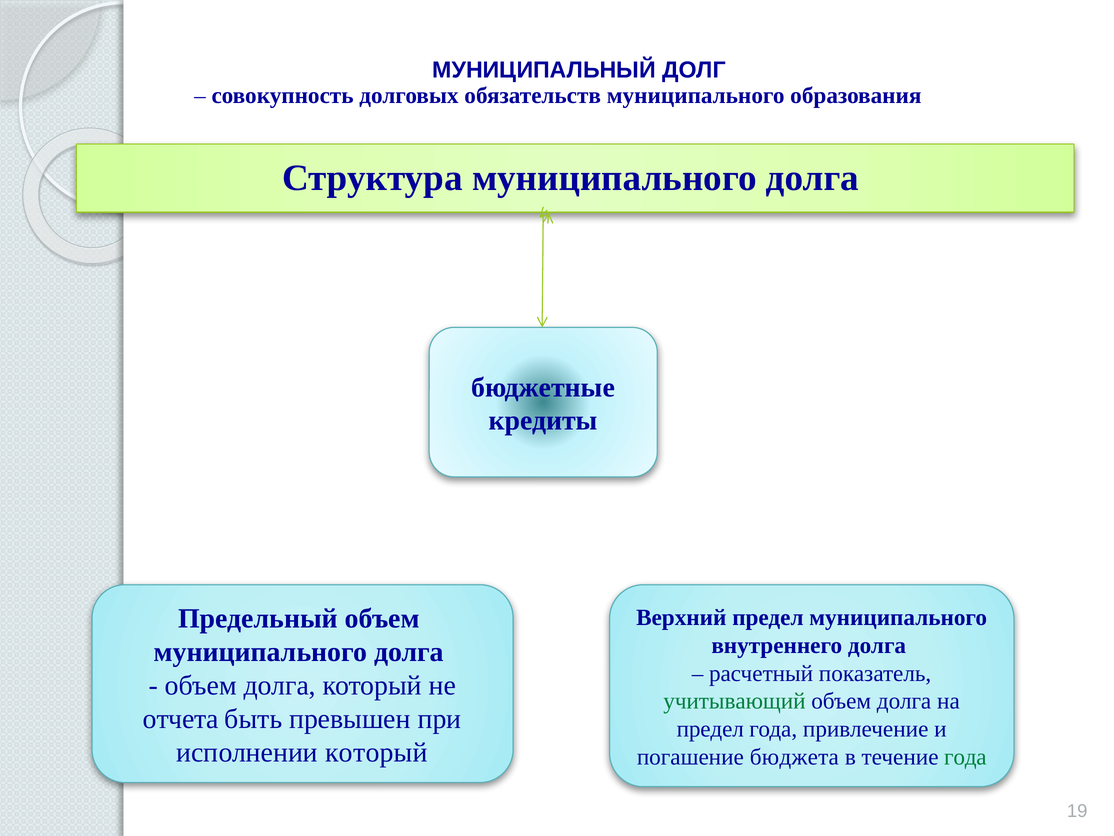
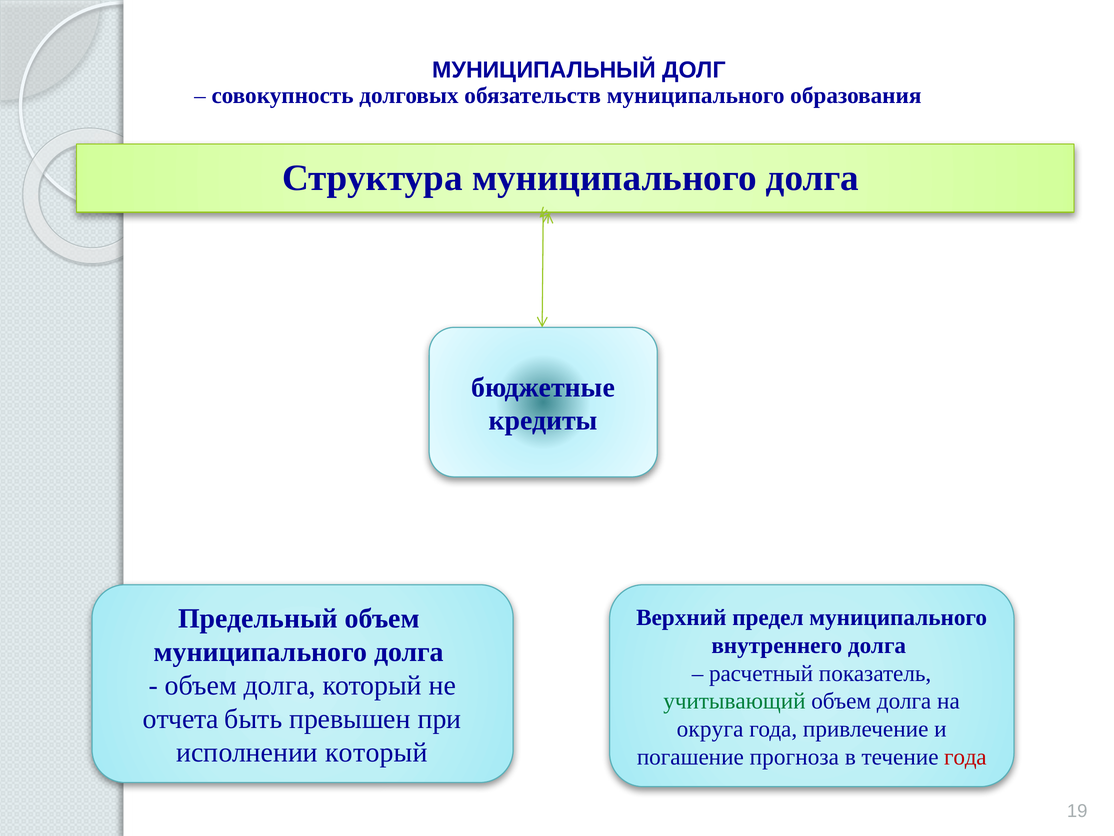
предел at (710, 729): предел -> округа
бюджета: бюджета -> прогноза
года at (965, 757) colour: green -> red
